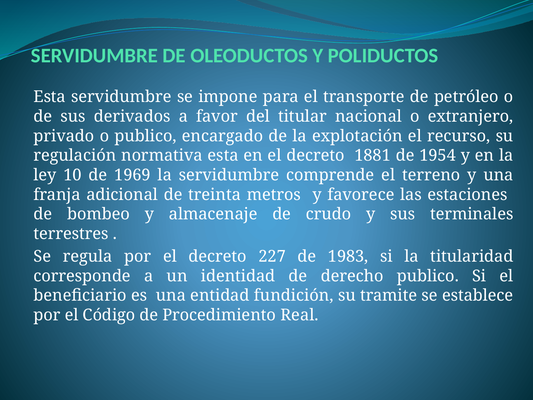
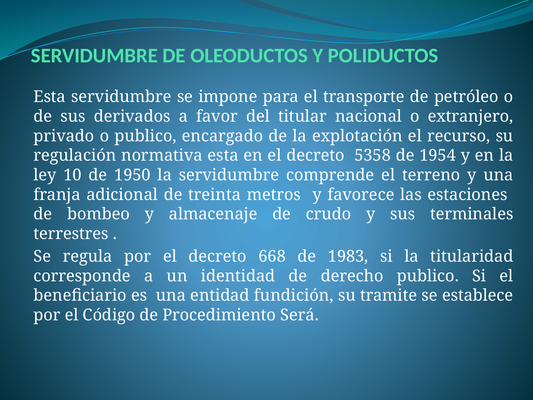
1881: 1881 -> 5358
1969: 1969 -> 1950
227: 227 -> 668
Real: Real -> Será
